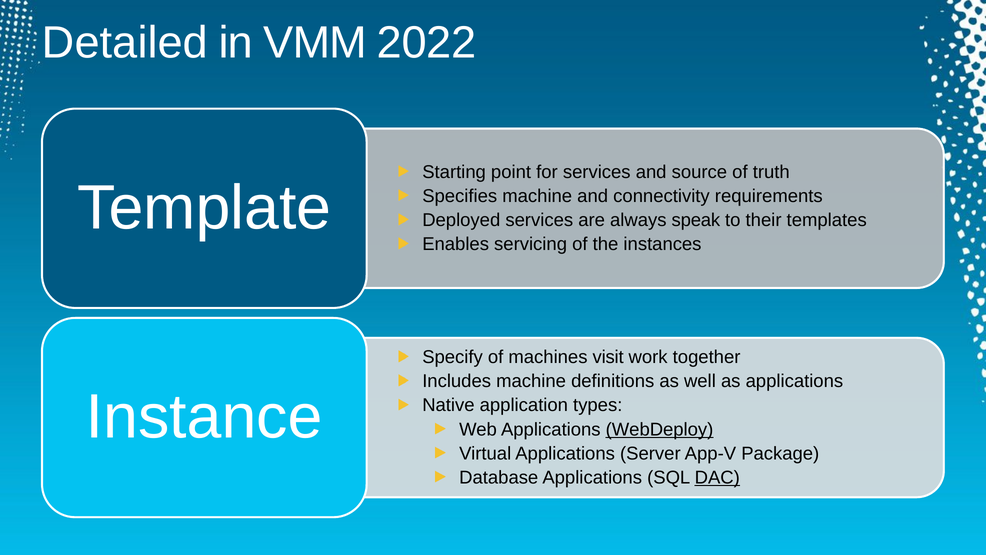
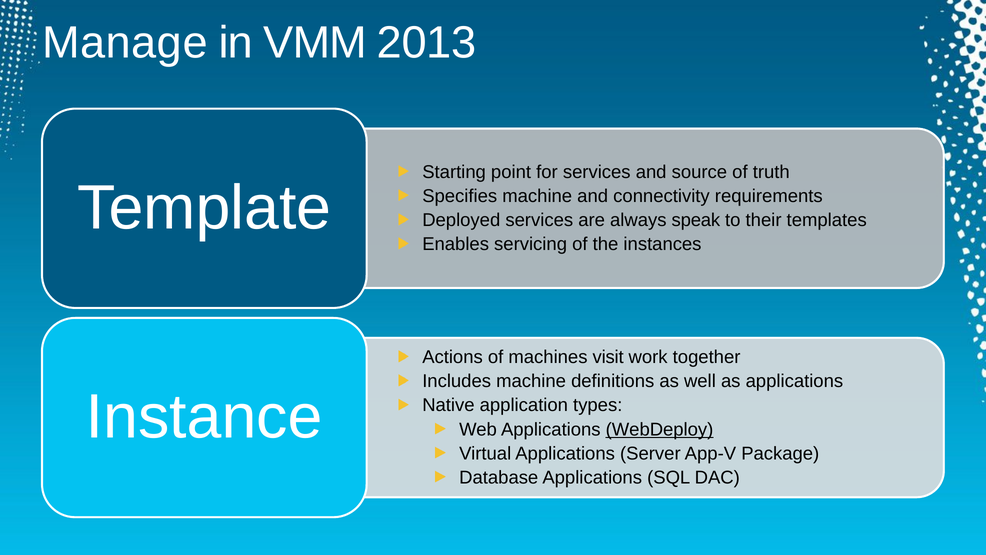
Detailed: Detailed -> Manage
2022: 2022 -> 2013
Specify: Specify -> Actions
DAC underline: present -> none
